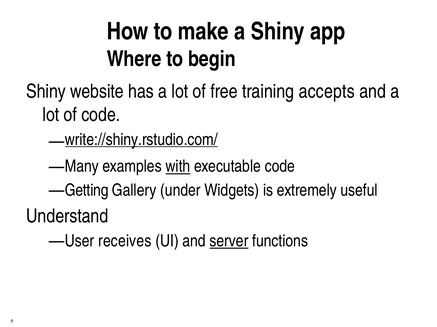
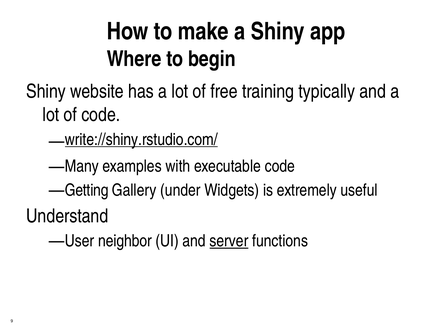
accepts: accepts -> typically
with underline: present -> none
receives: receives -> neighbor
